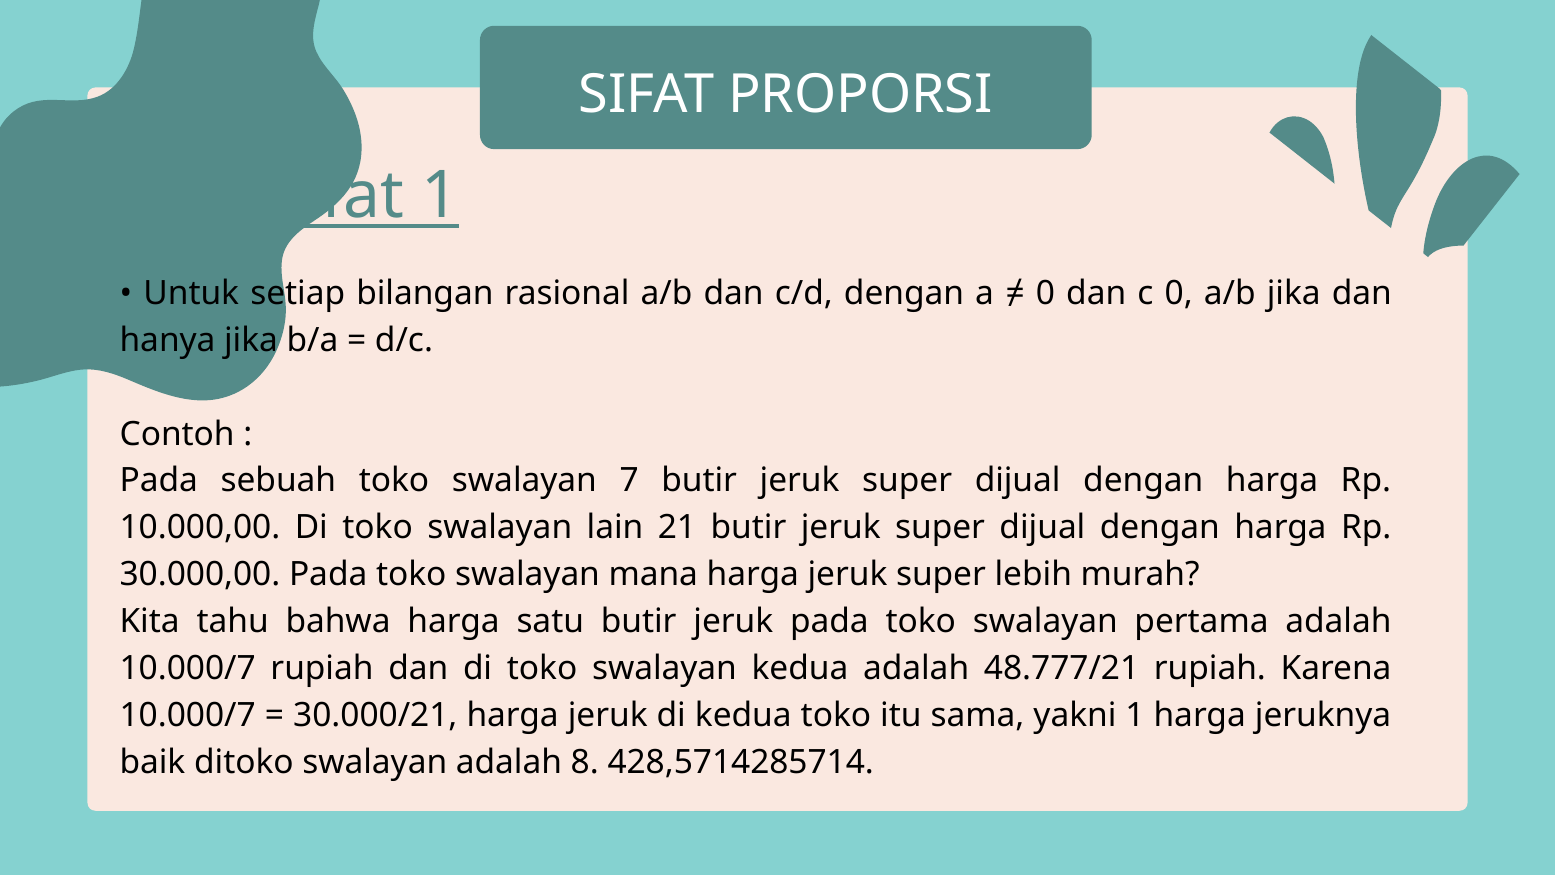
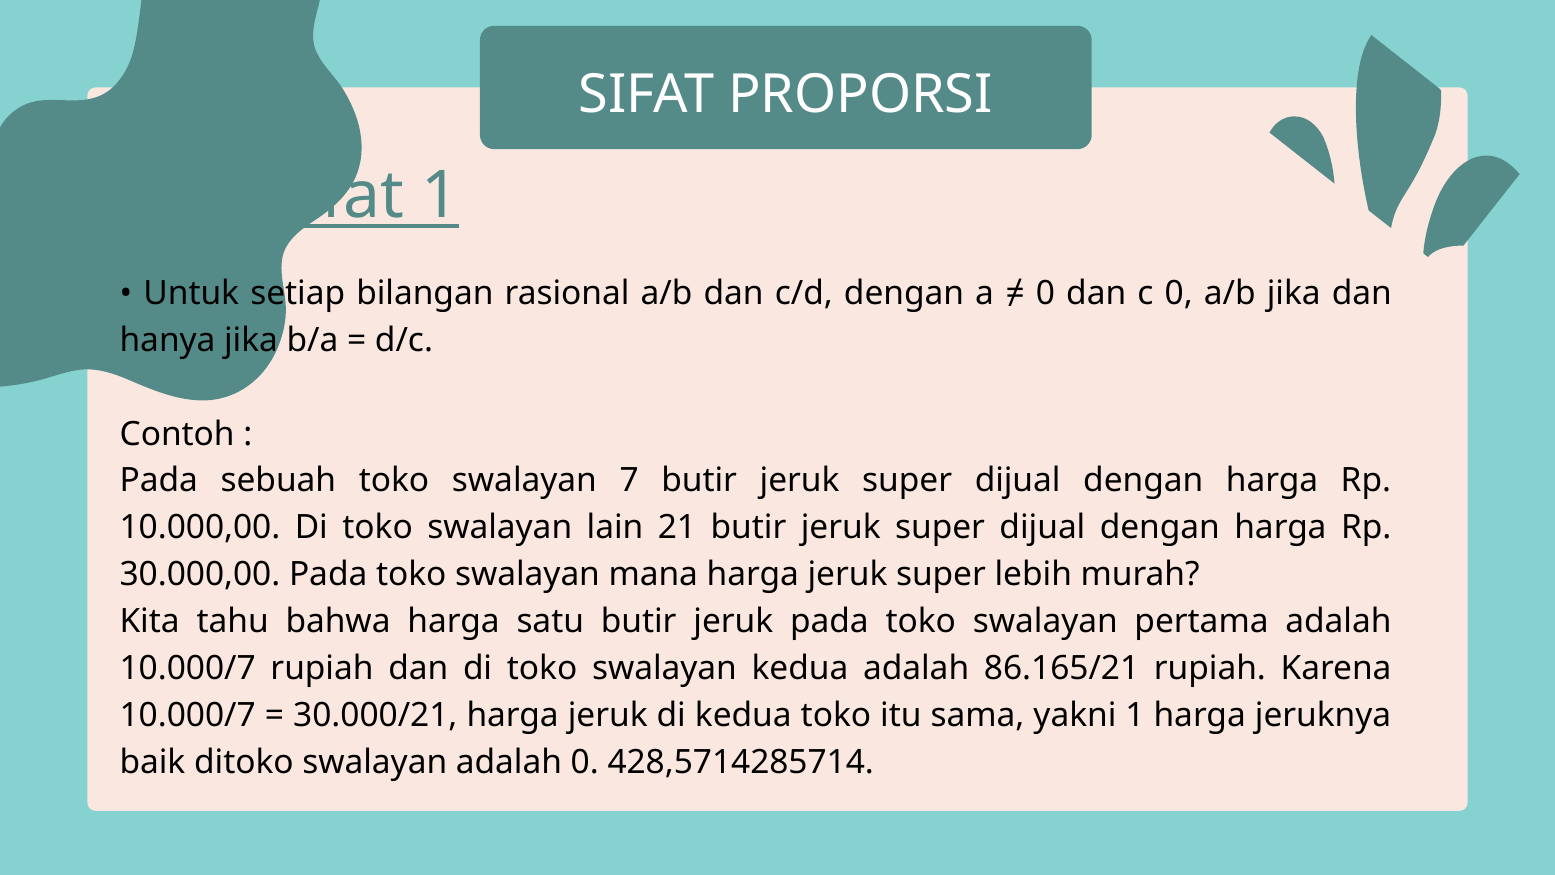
48.777/21: 48.777/21 -> 86.165/21
adalah 8: 8 -> 0
